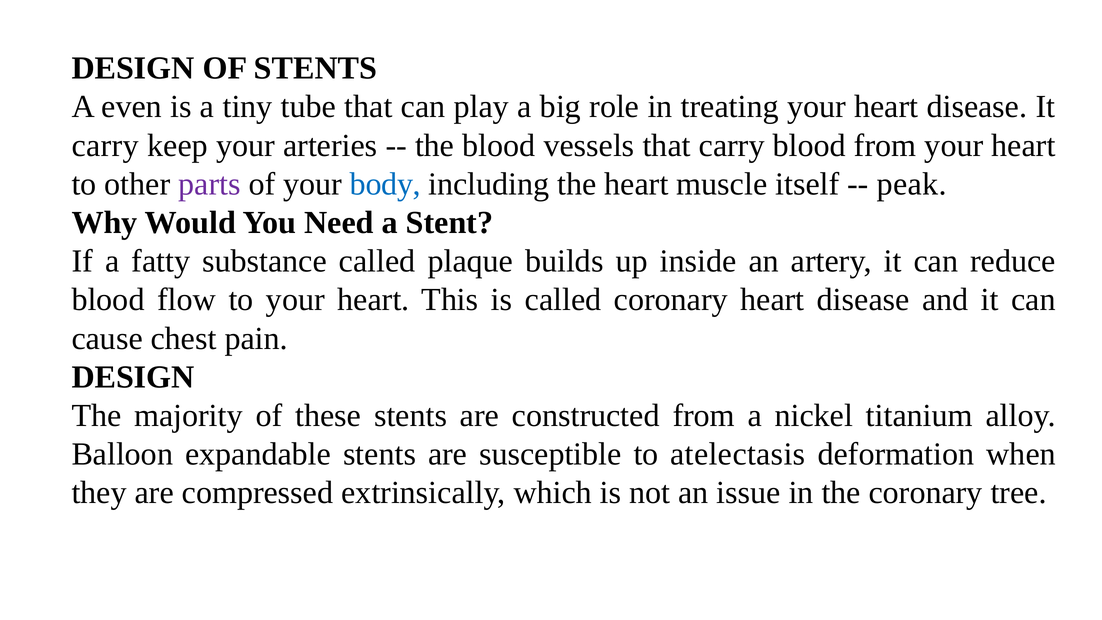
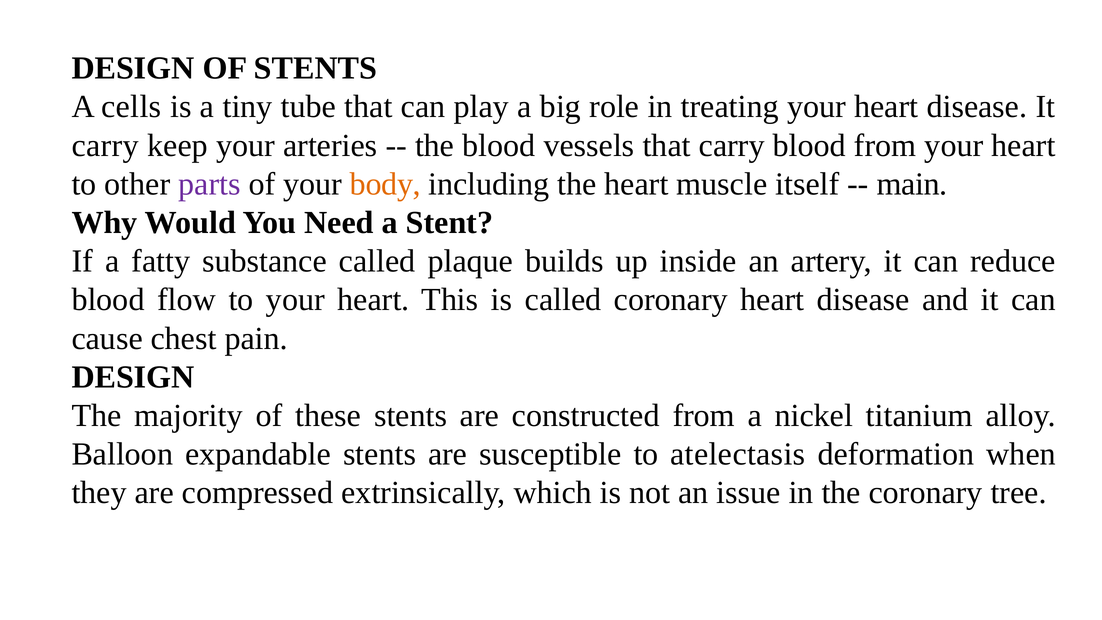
even: even -> cells
body colour: blue -> orange
peak: peak -> main
